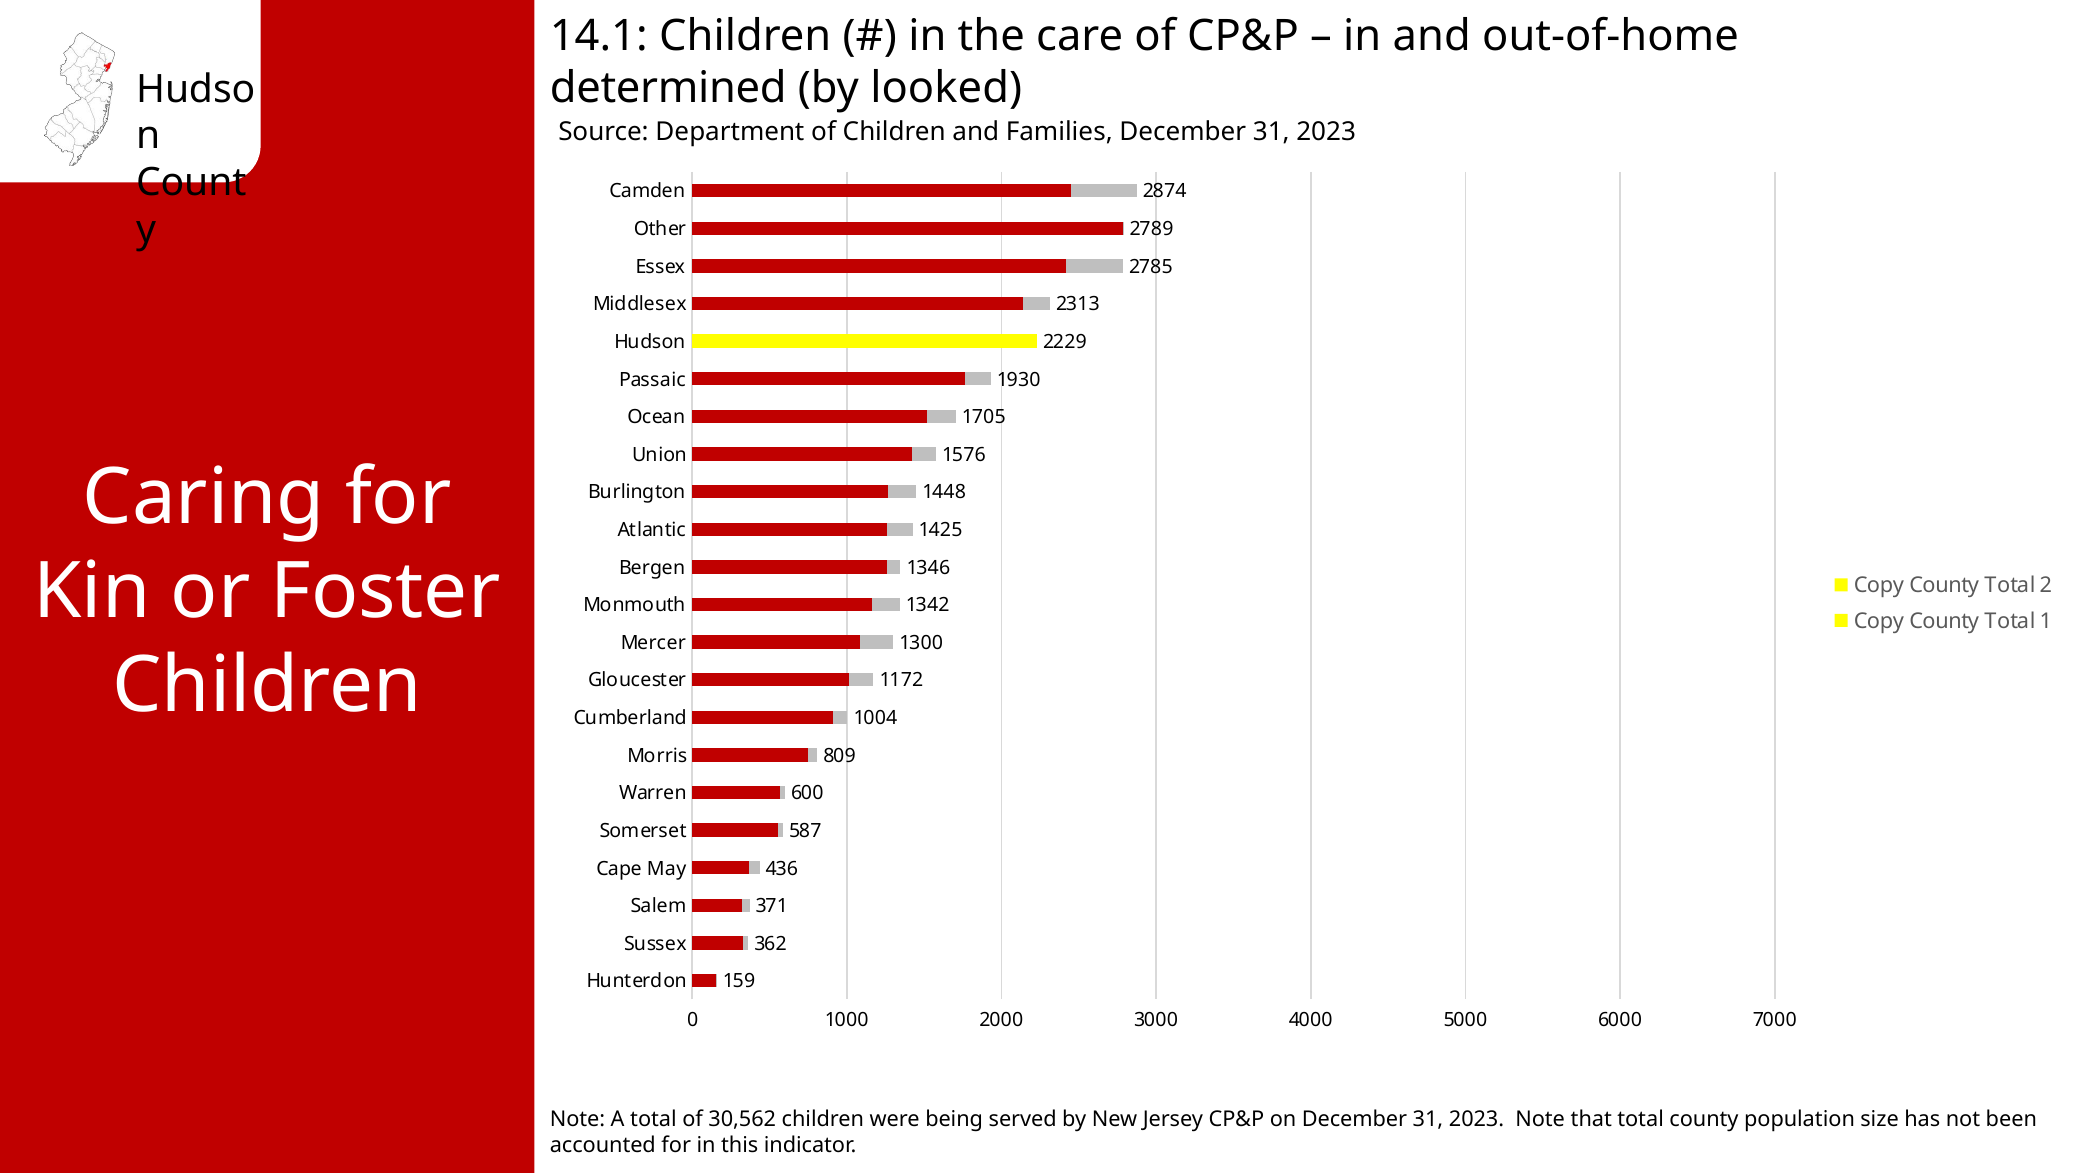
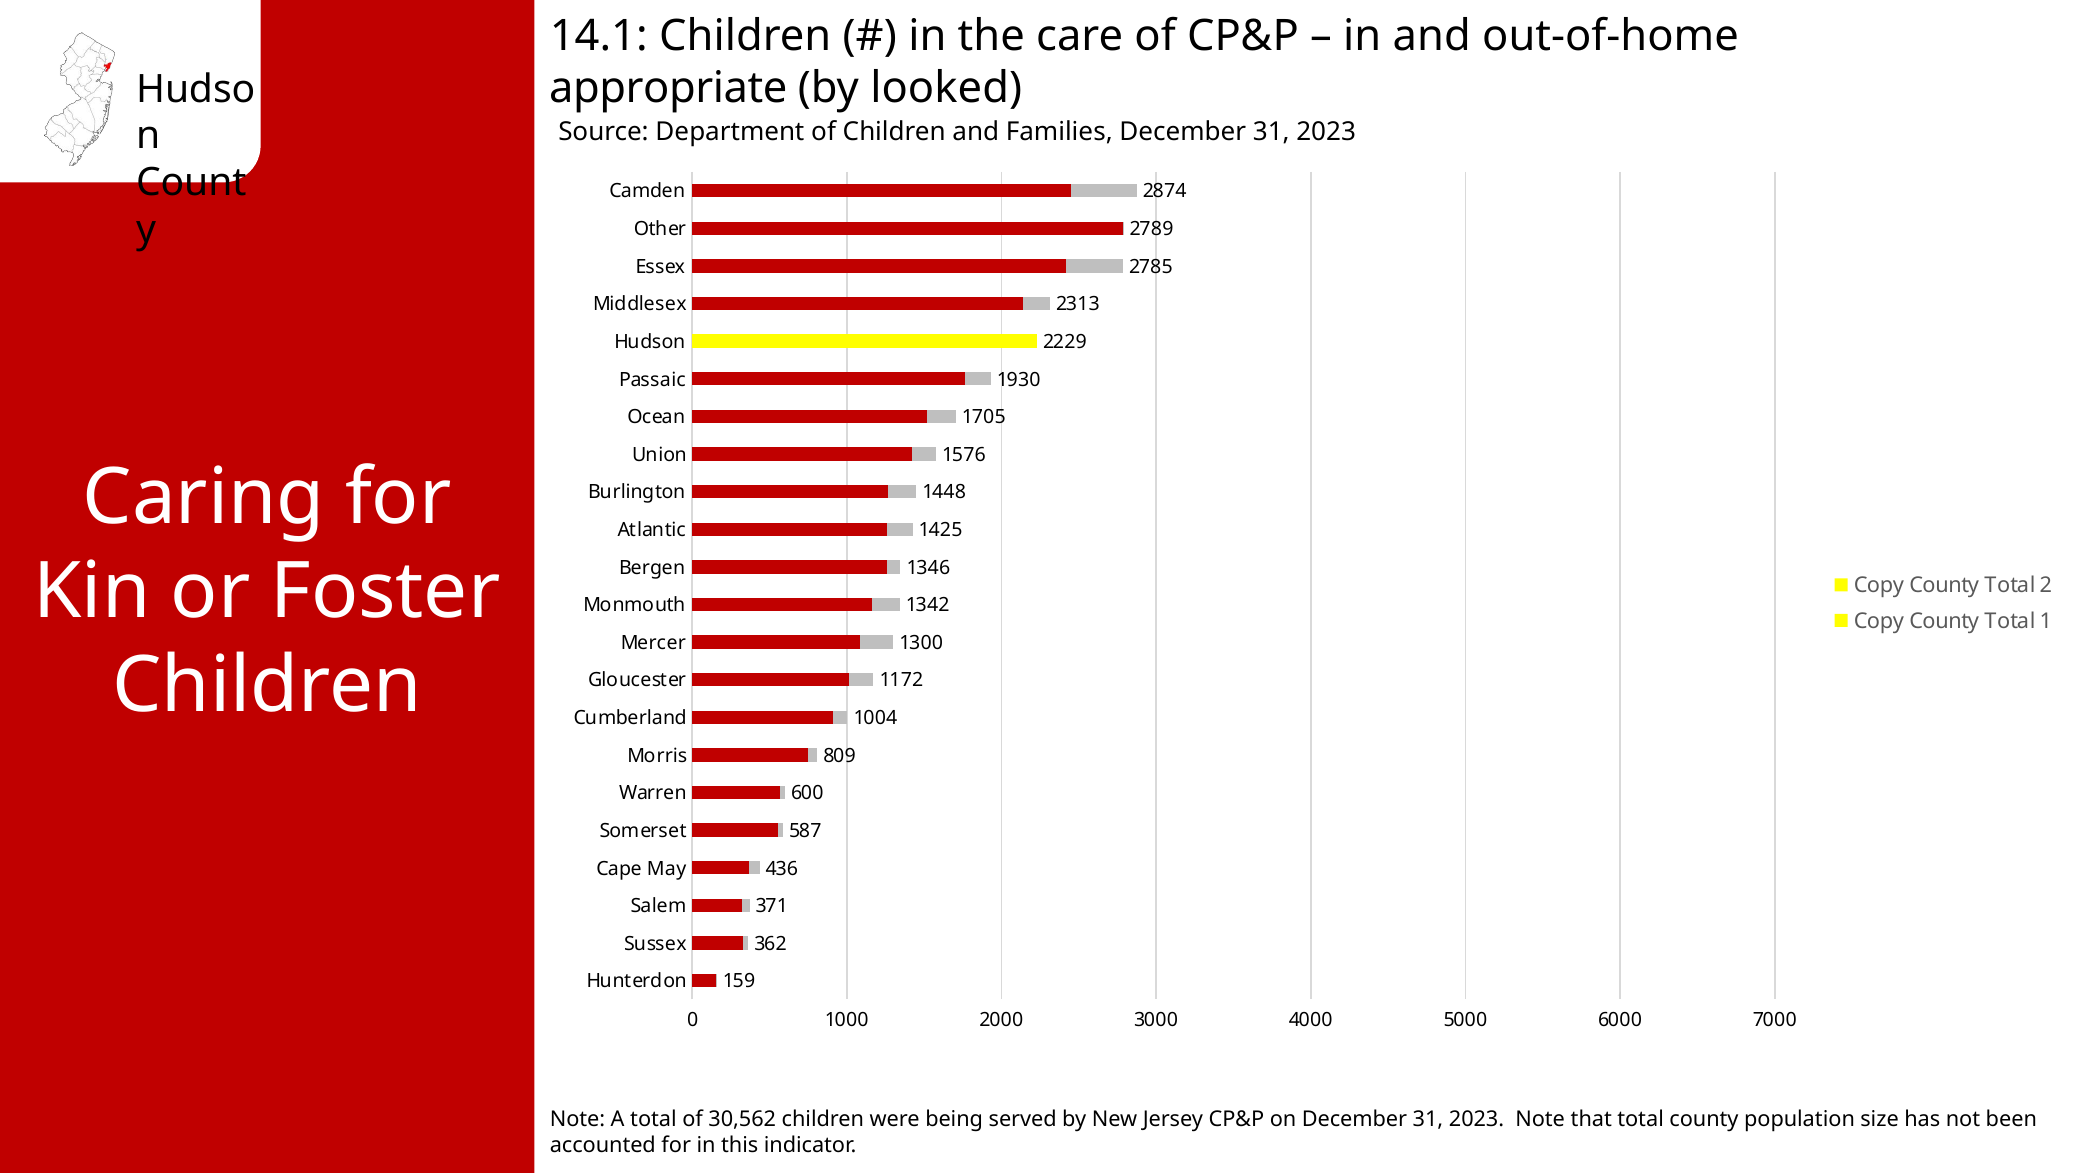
determined: determined -> appropriate
